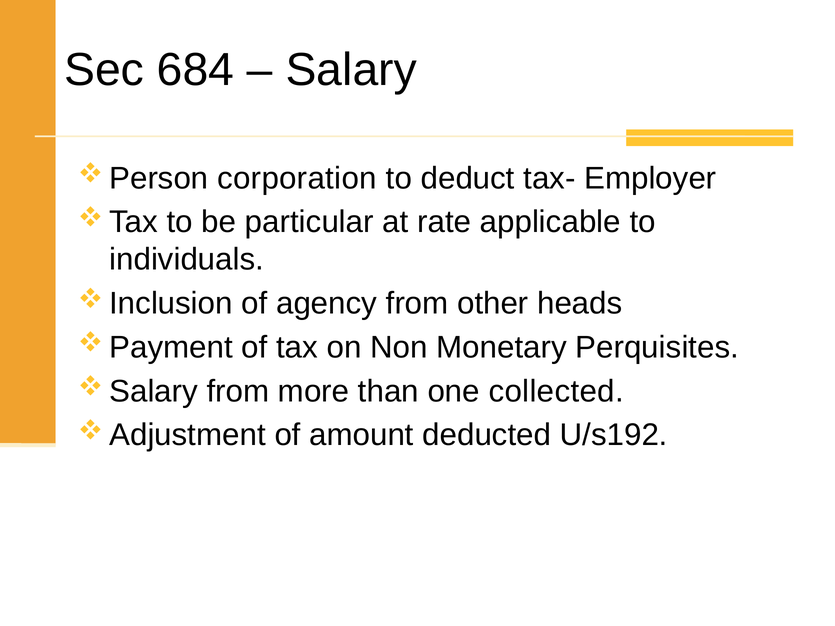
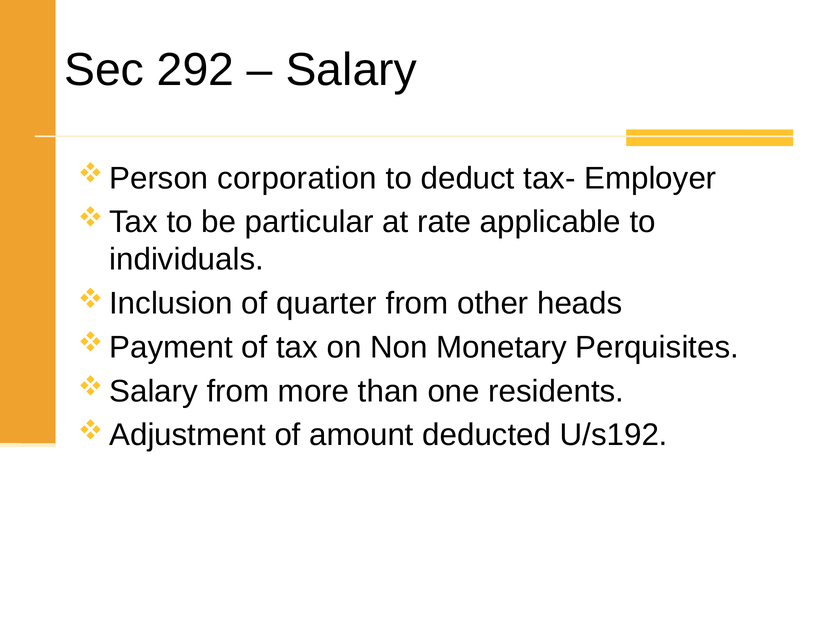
684: 684 -> 292
agency: agency -> quarter
collected: collected -> residents
